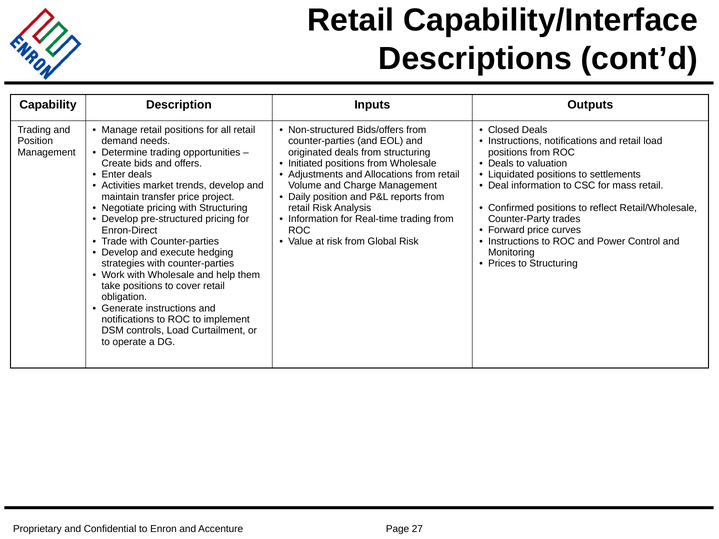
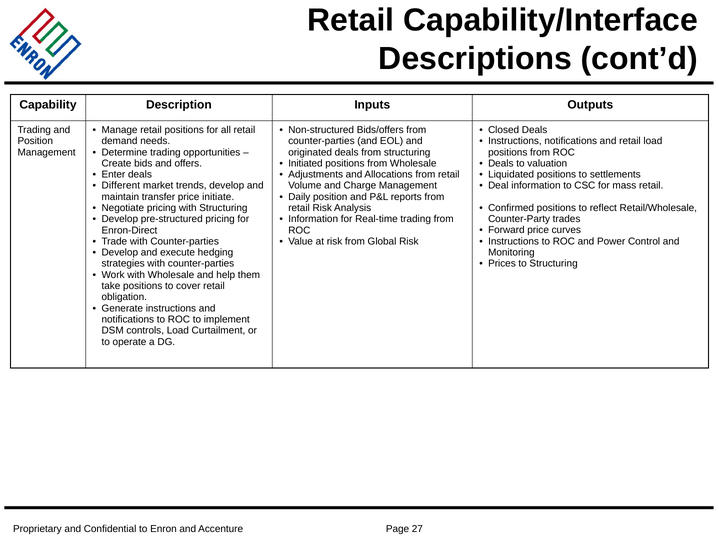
Activities: Activities -> Different
project: project -> initiate
